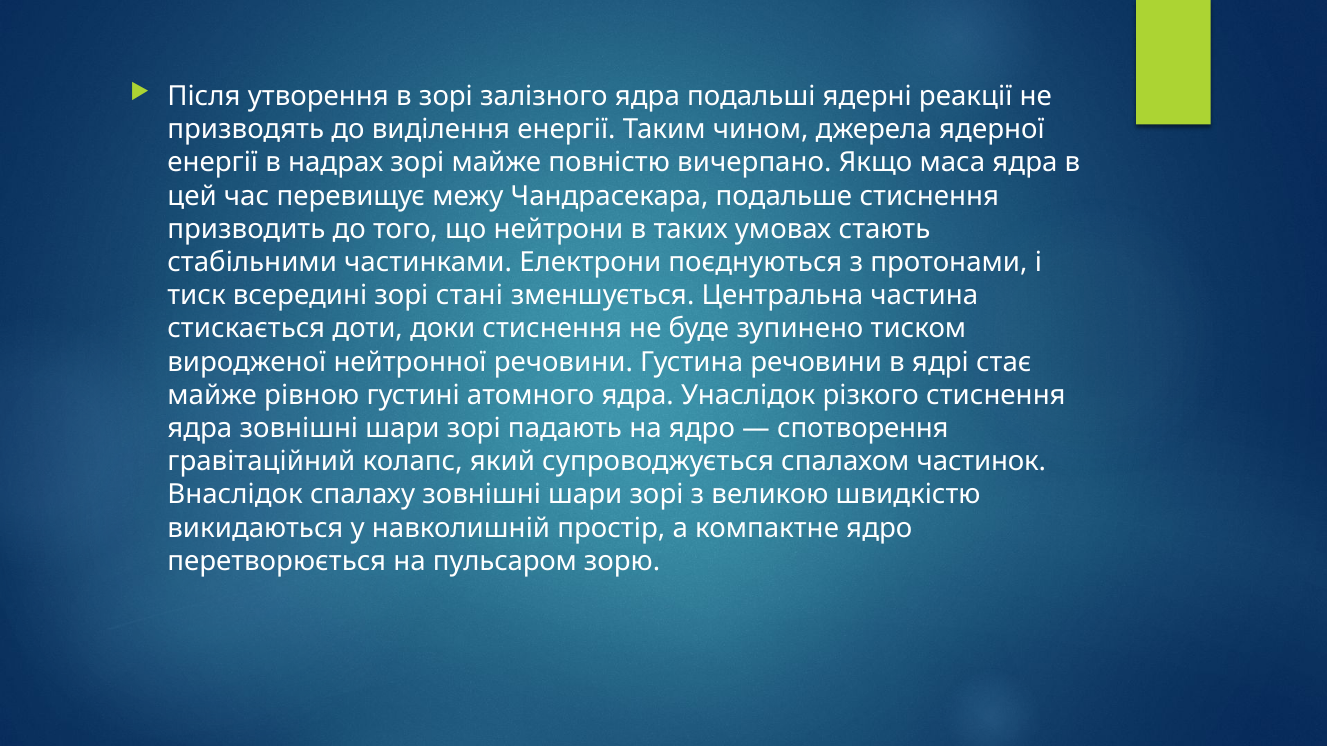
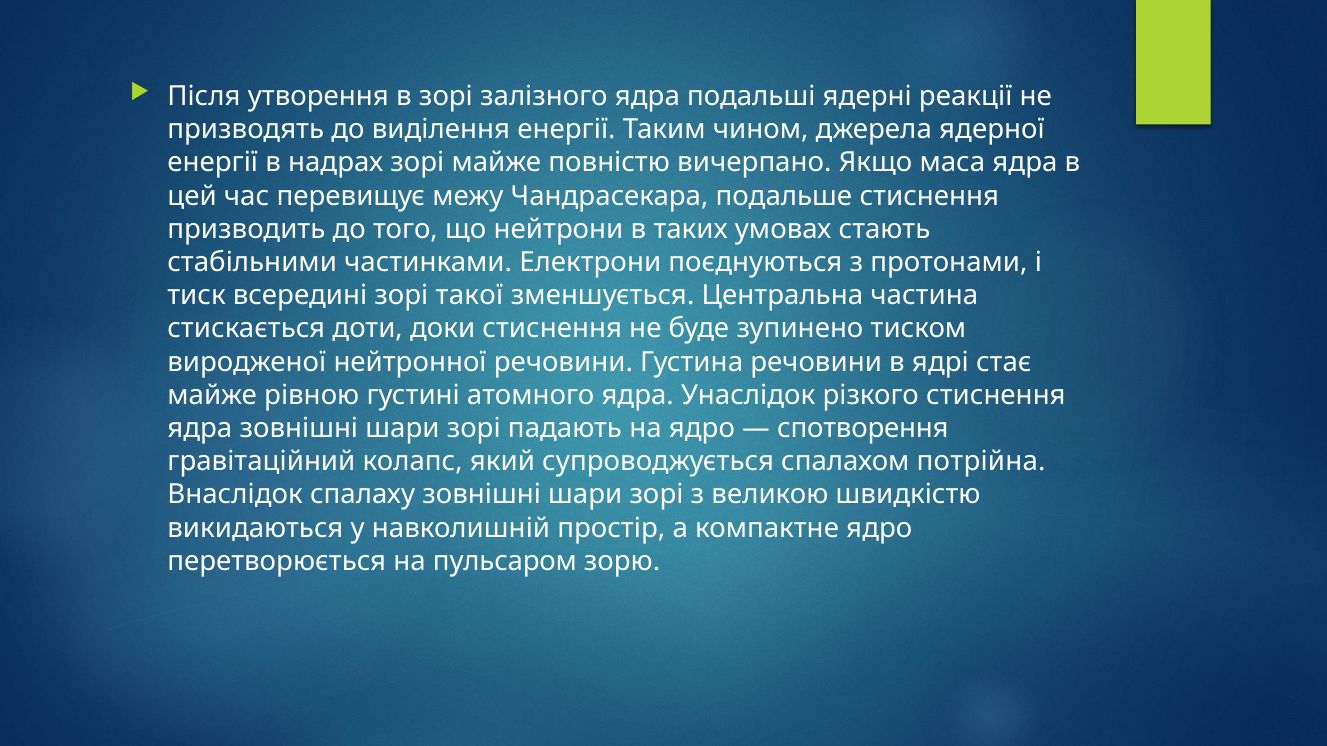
стані: стані -> такої
частинок: частинок -> потрійна
